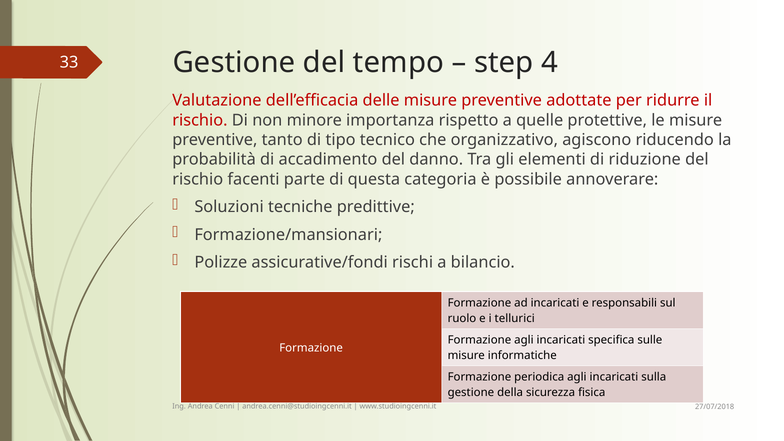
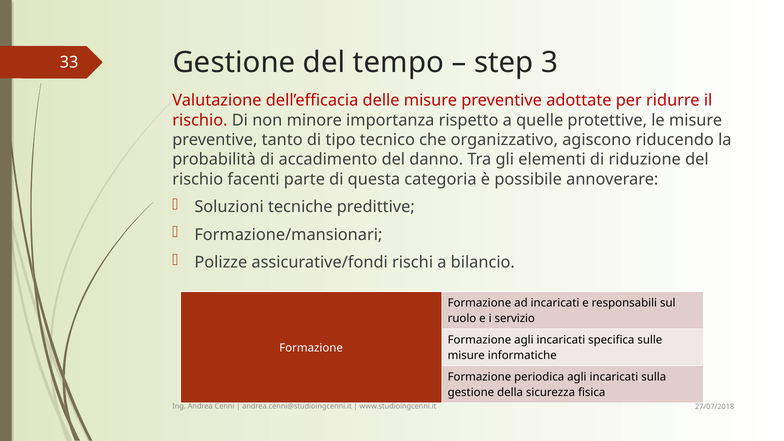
4: 4 -> 3
tellurici: tellurici -> servizio
